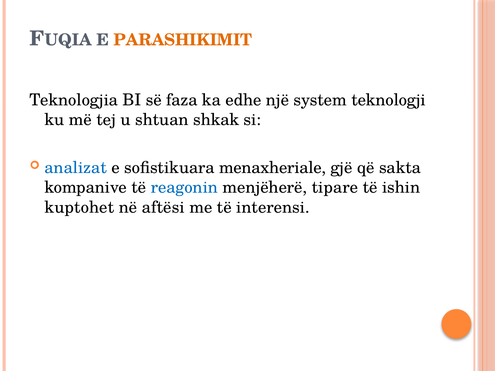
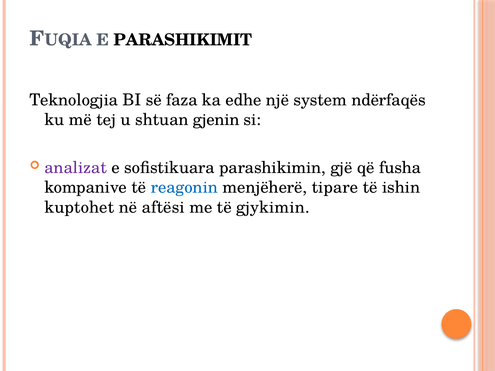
PARASHIKIMIT colour: orange -> black
teknologji: teknologji -> ndërfaqës
shkak: shkak -> gjenin
analizat colour: blue -> purple
menaxheriale: menaxheriale -> parashikimin
sakta: sakta -> fusha
interensi: interensi -> gjykimin
